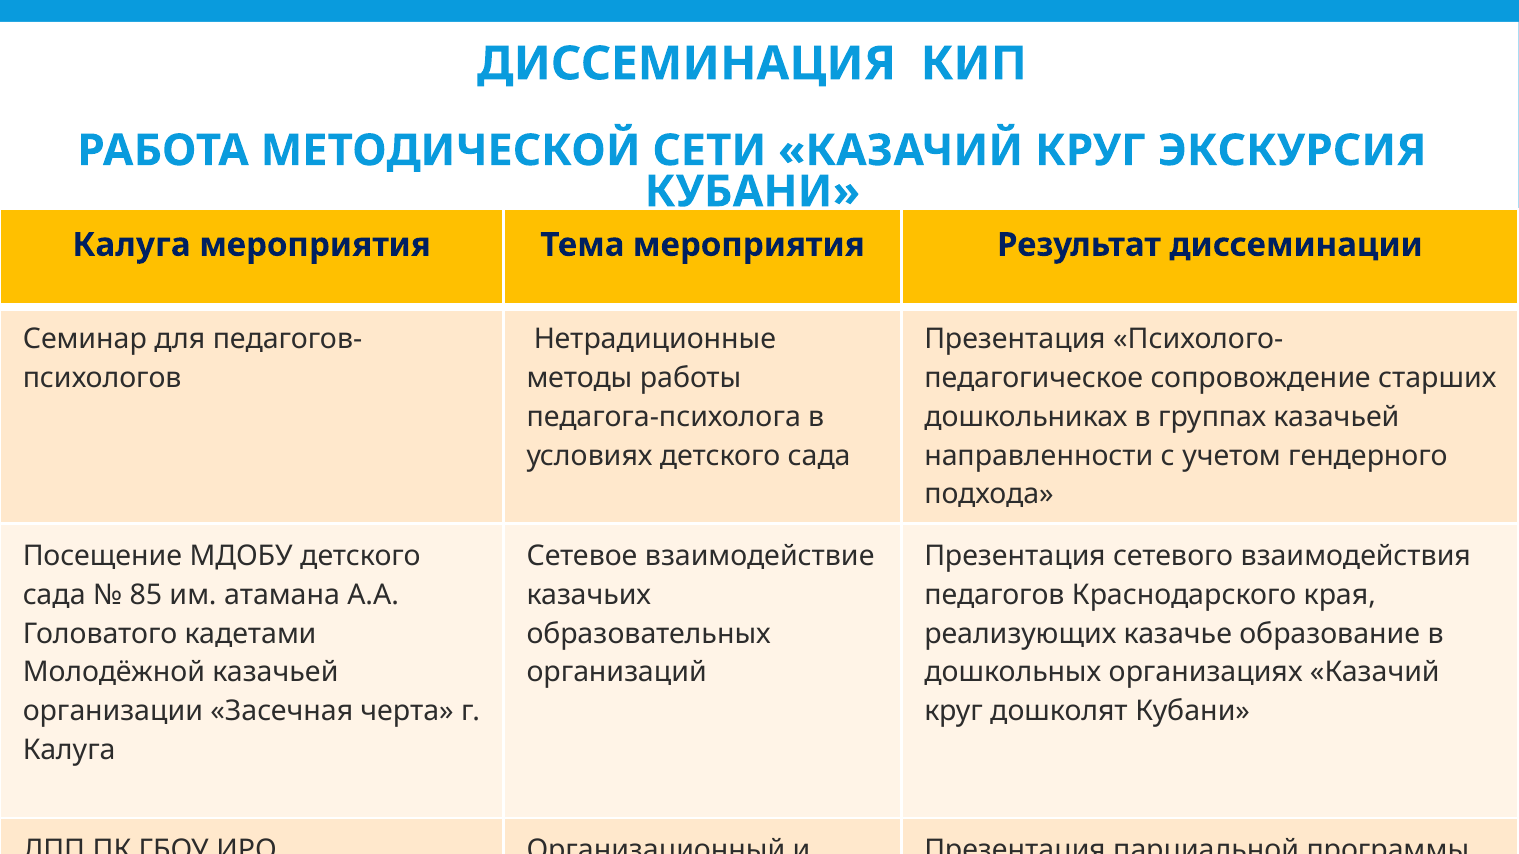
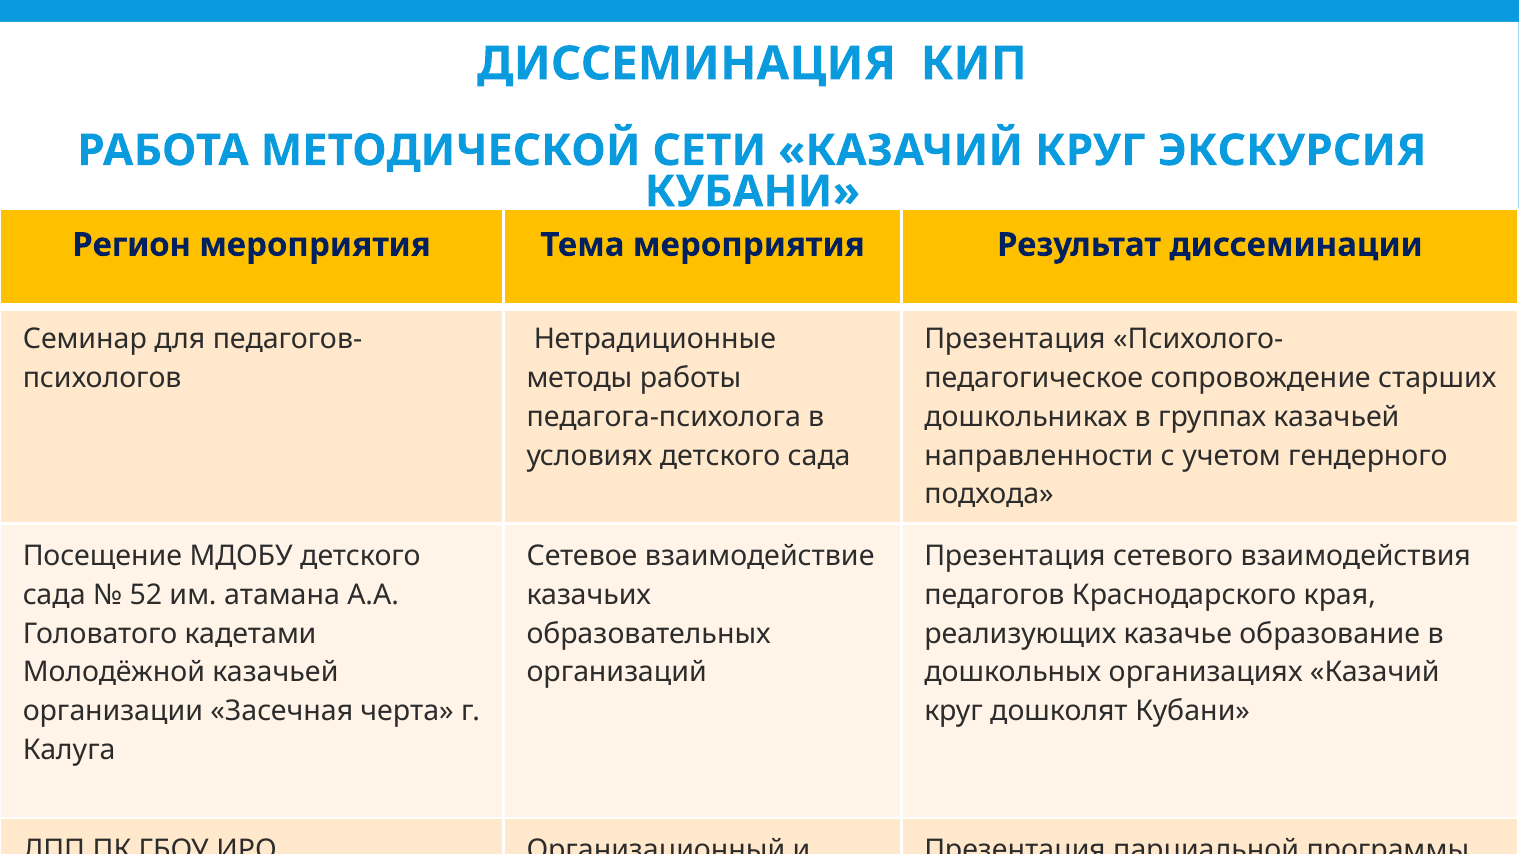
Калуга at (131, 245): Калуга -> Регион
85: 85 -> 52
